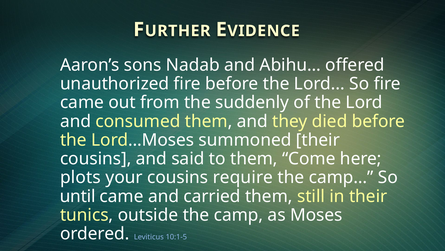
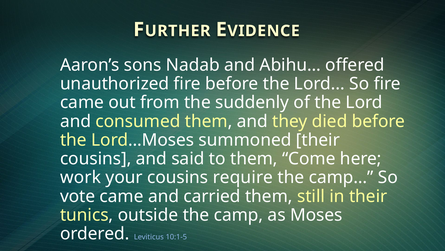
plots: plots -> work
until: until -> vote
